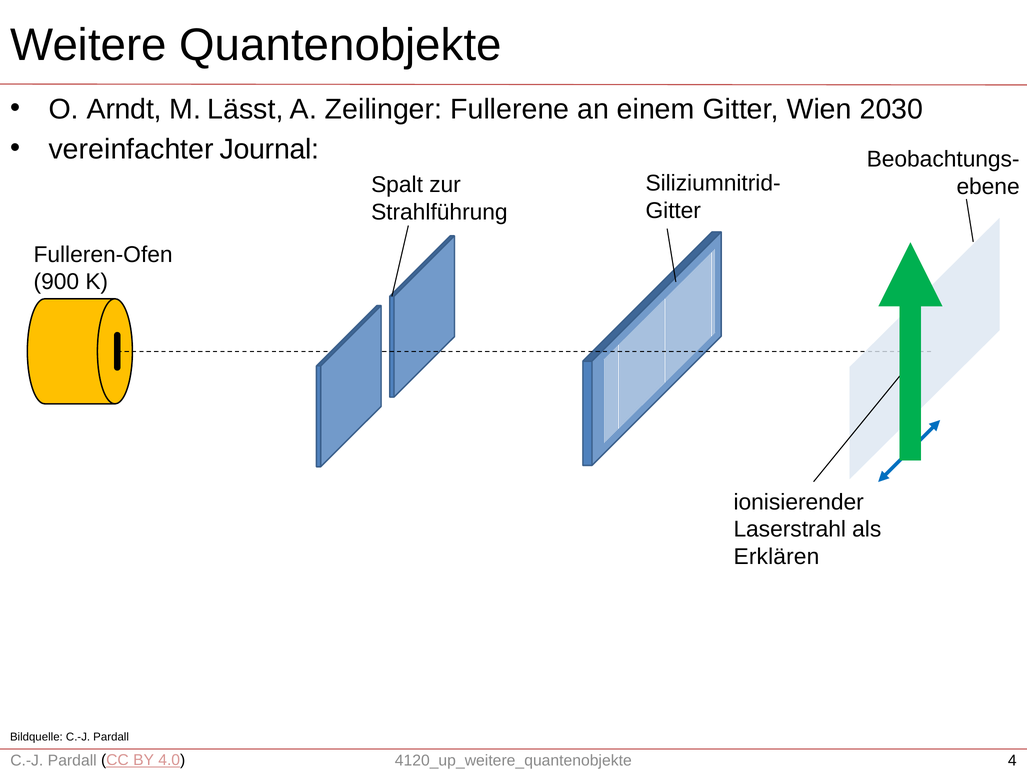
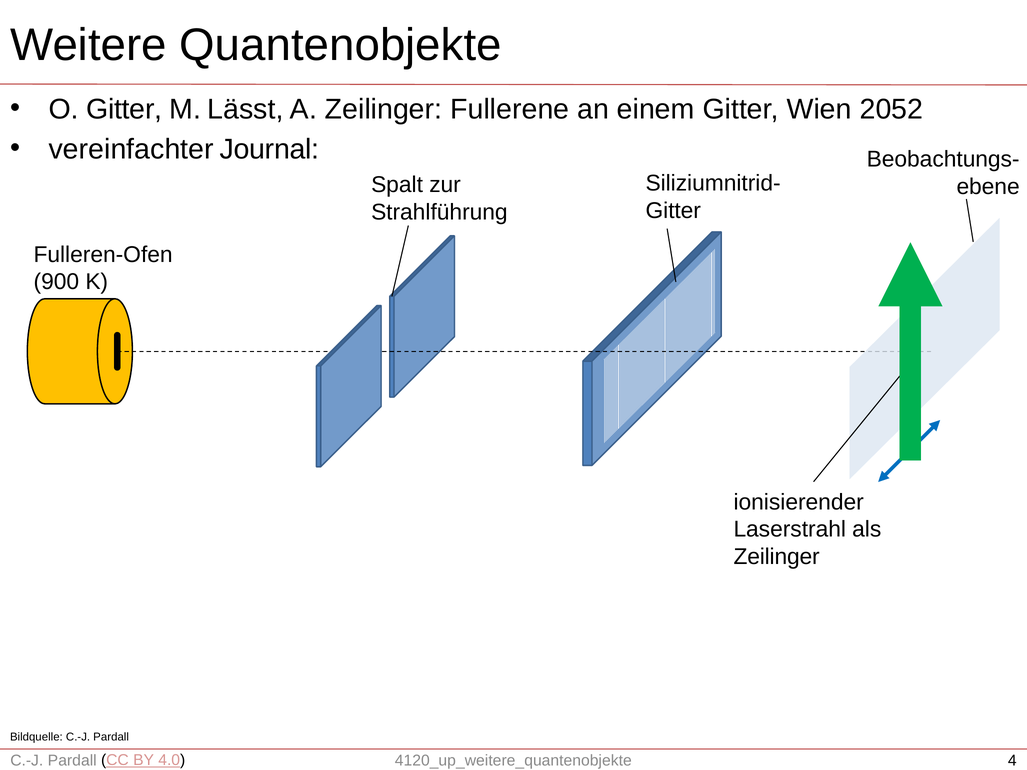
O Arndt: Arndt -> Gitter
2030: 2030 -> 2052
Erklären at (776, 557): Erklären -> Zeilinger
